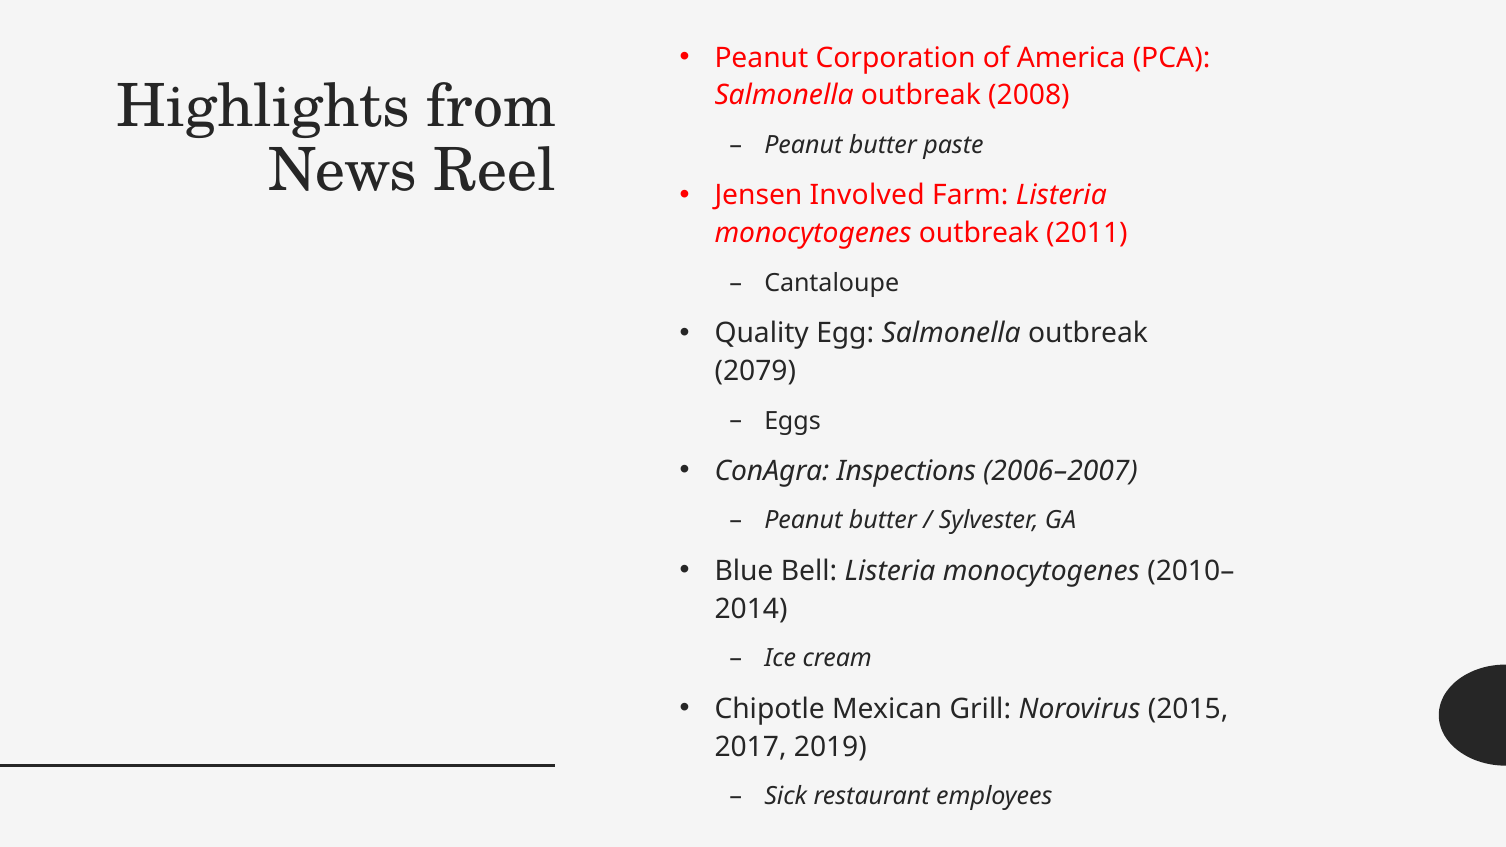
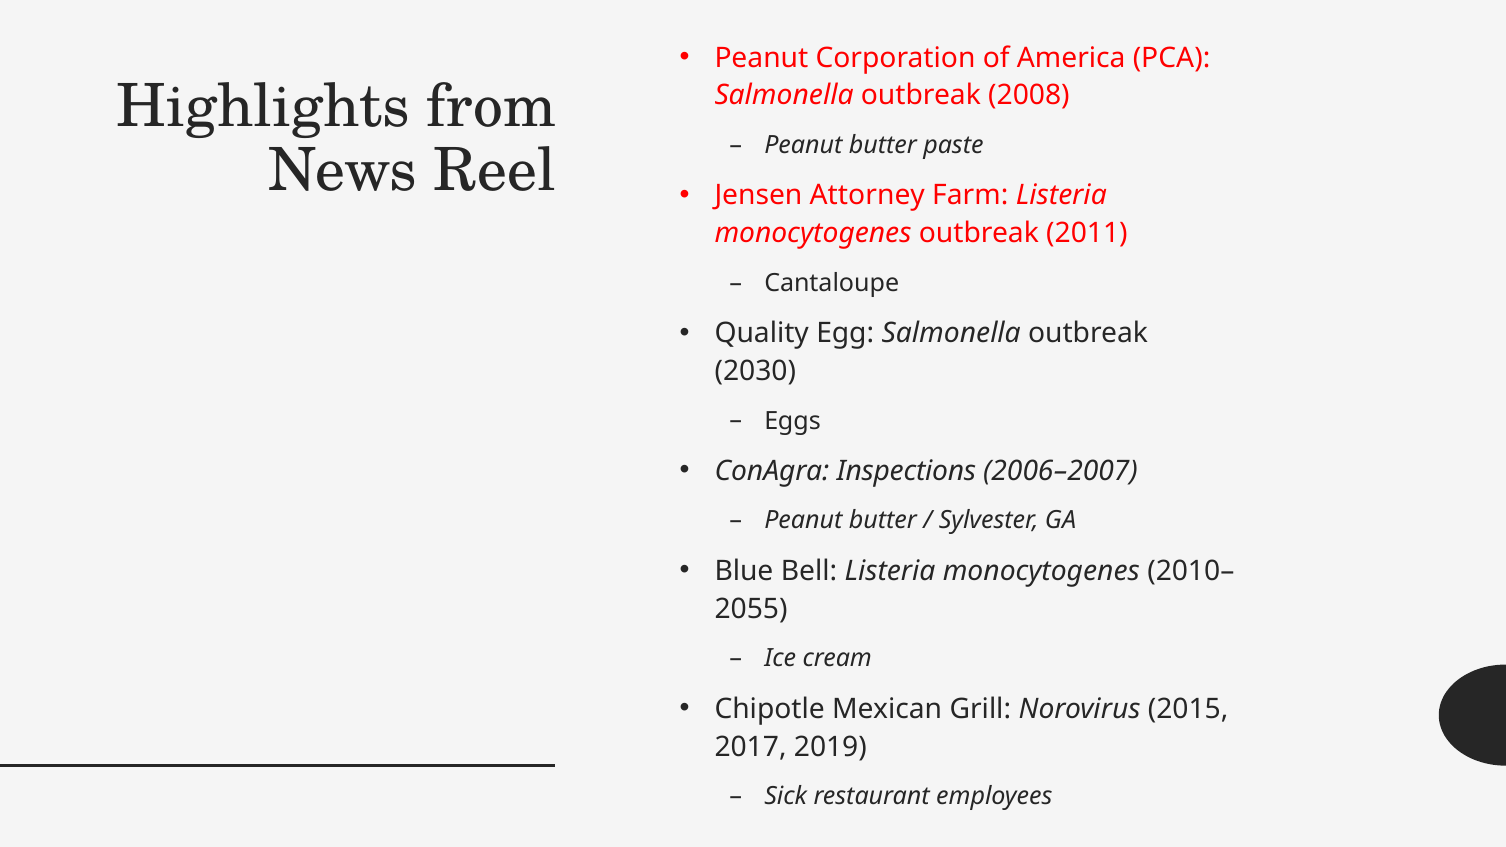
Involved: Involved -> Attorney
2079: 2079 -> 2030
2014: 2014 -> 2055
